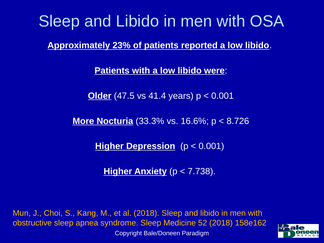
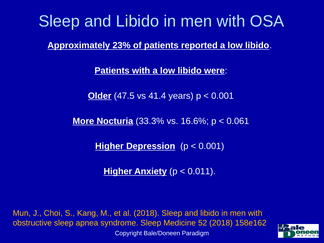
8.726: 8.726 -> 0.061
7.738: 7.738 -> 0.011
